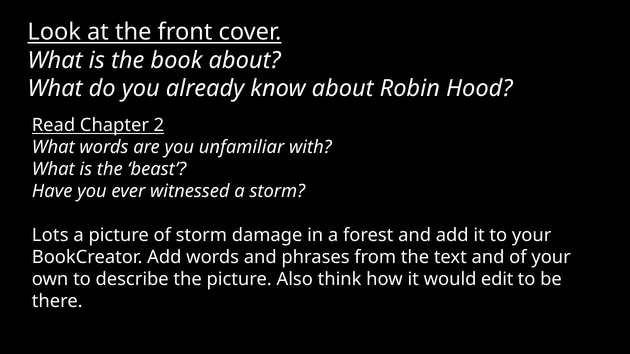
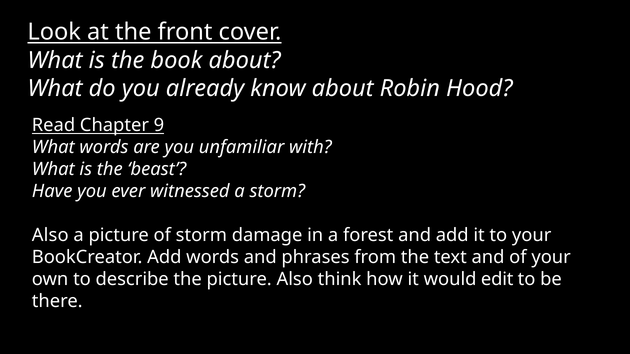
2: 2 -> 9
Lots at (50, 236): Lots -> Also
